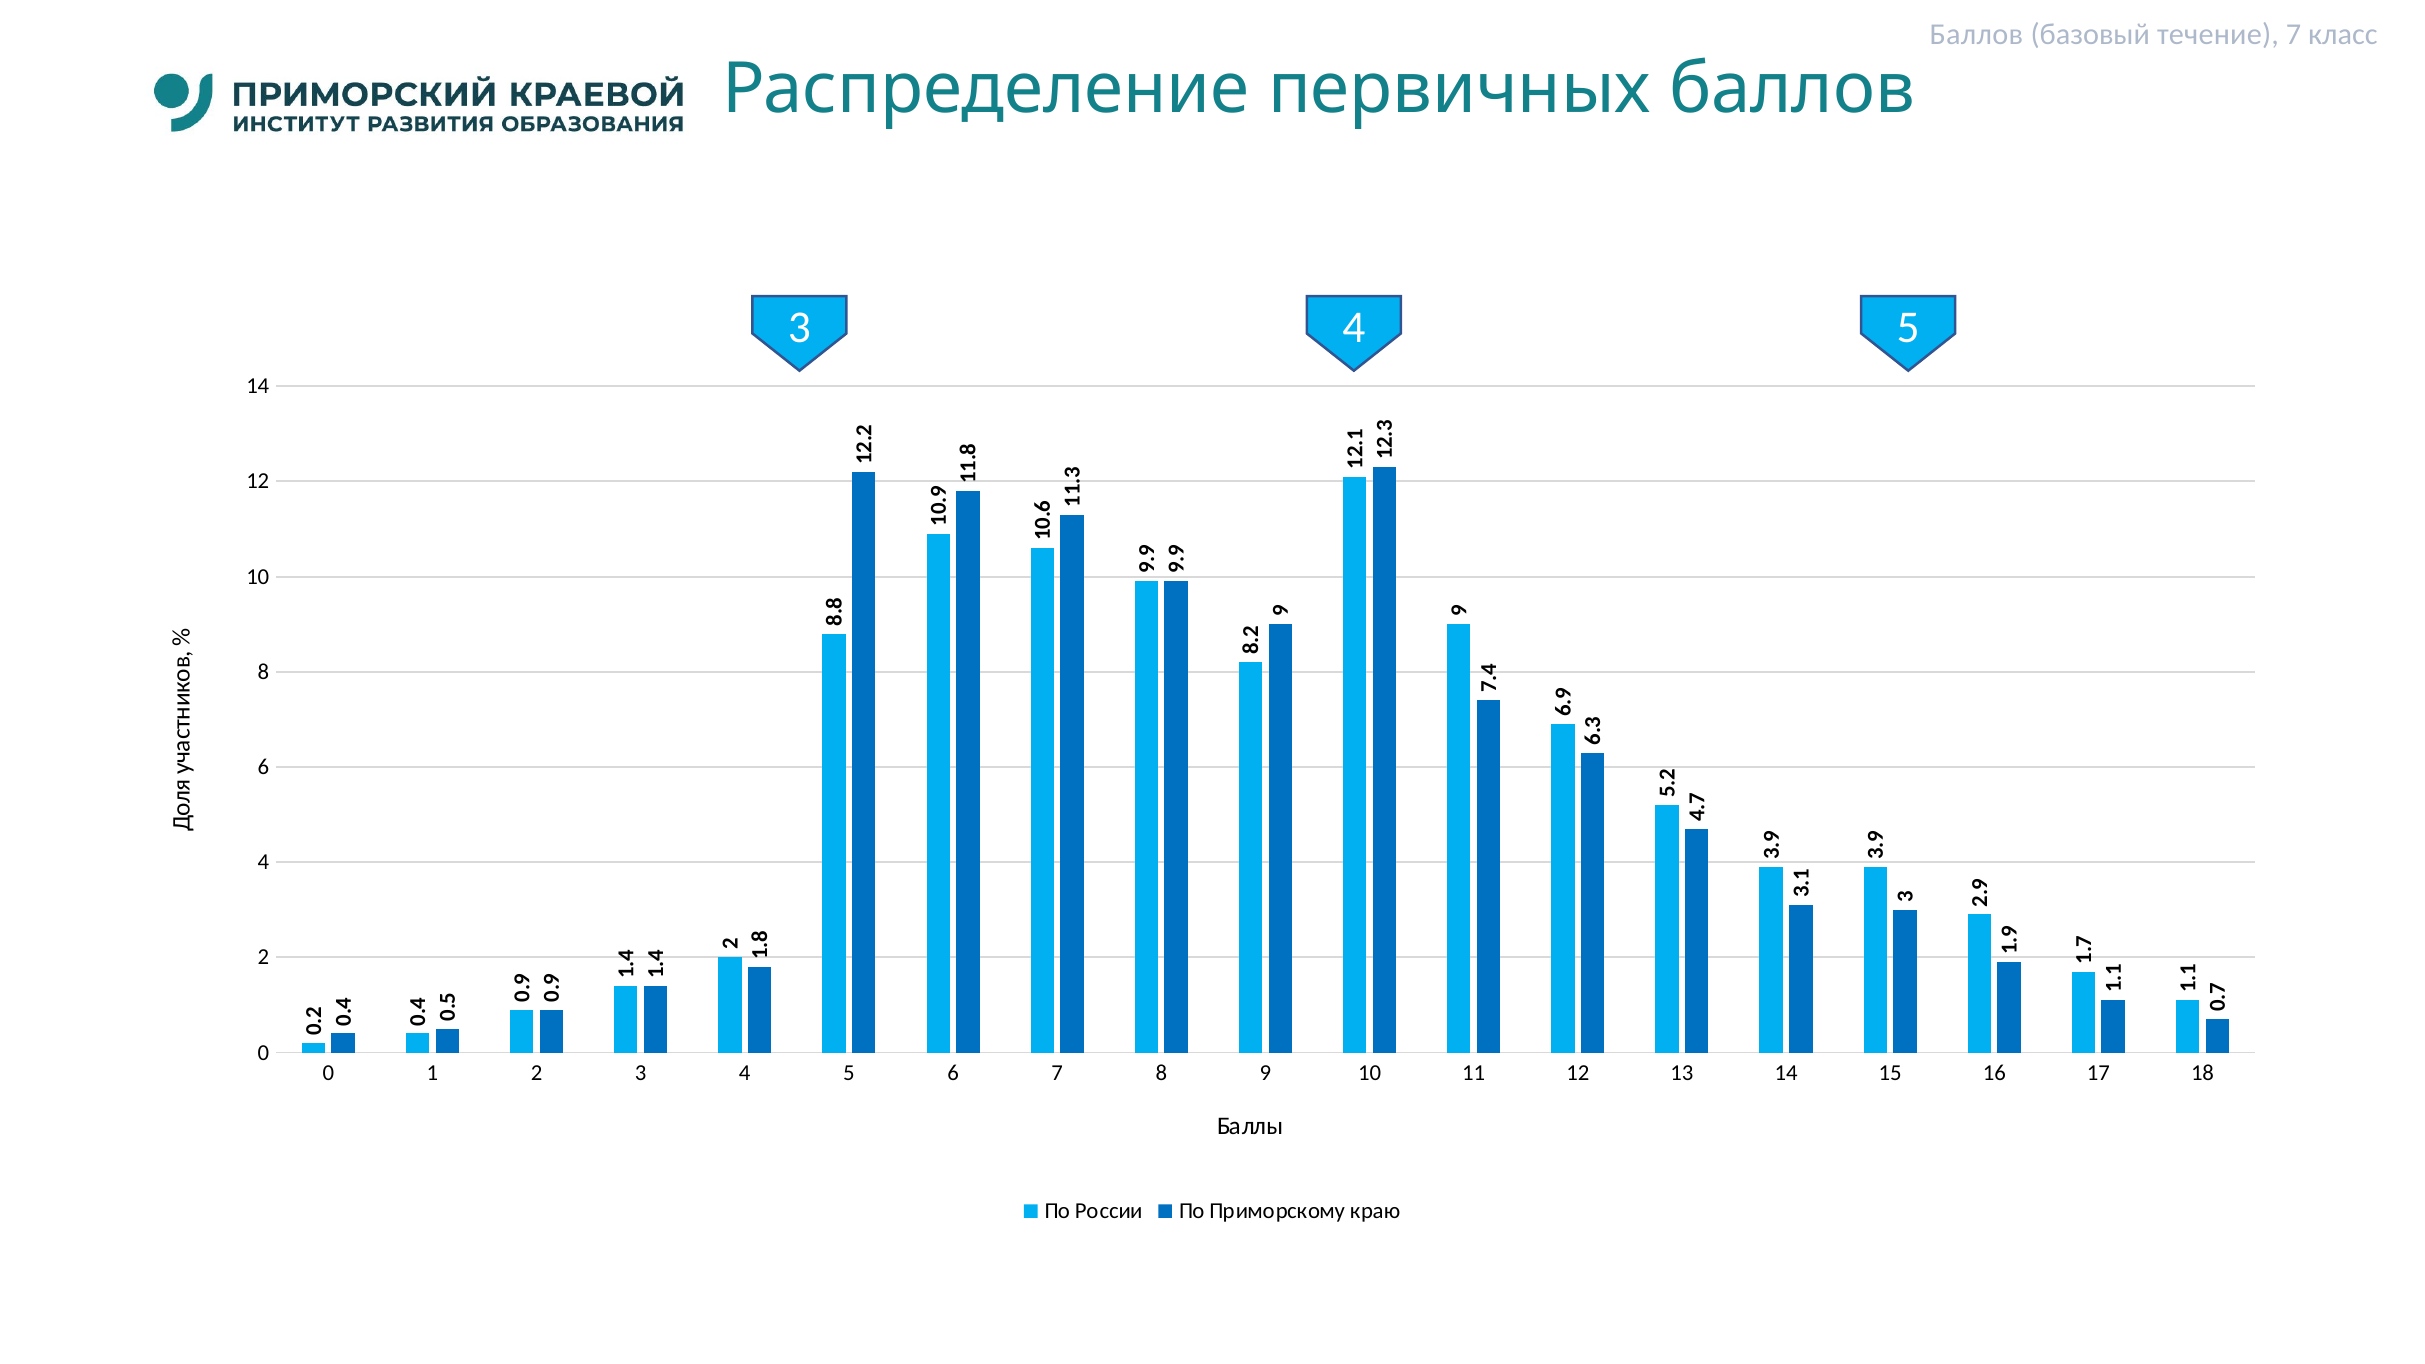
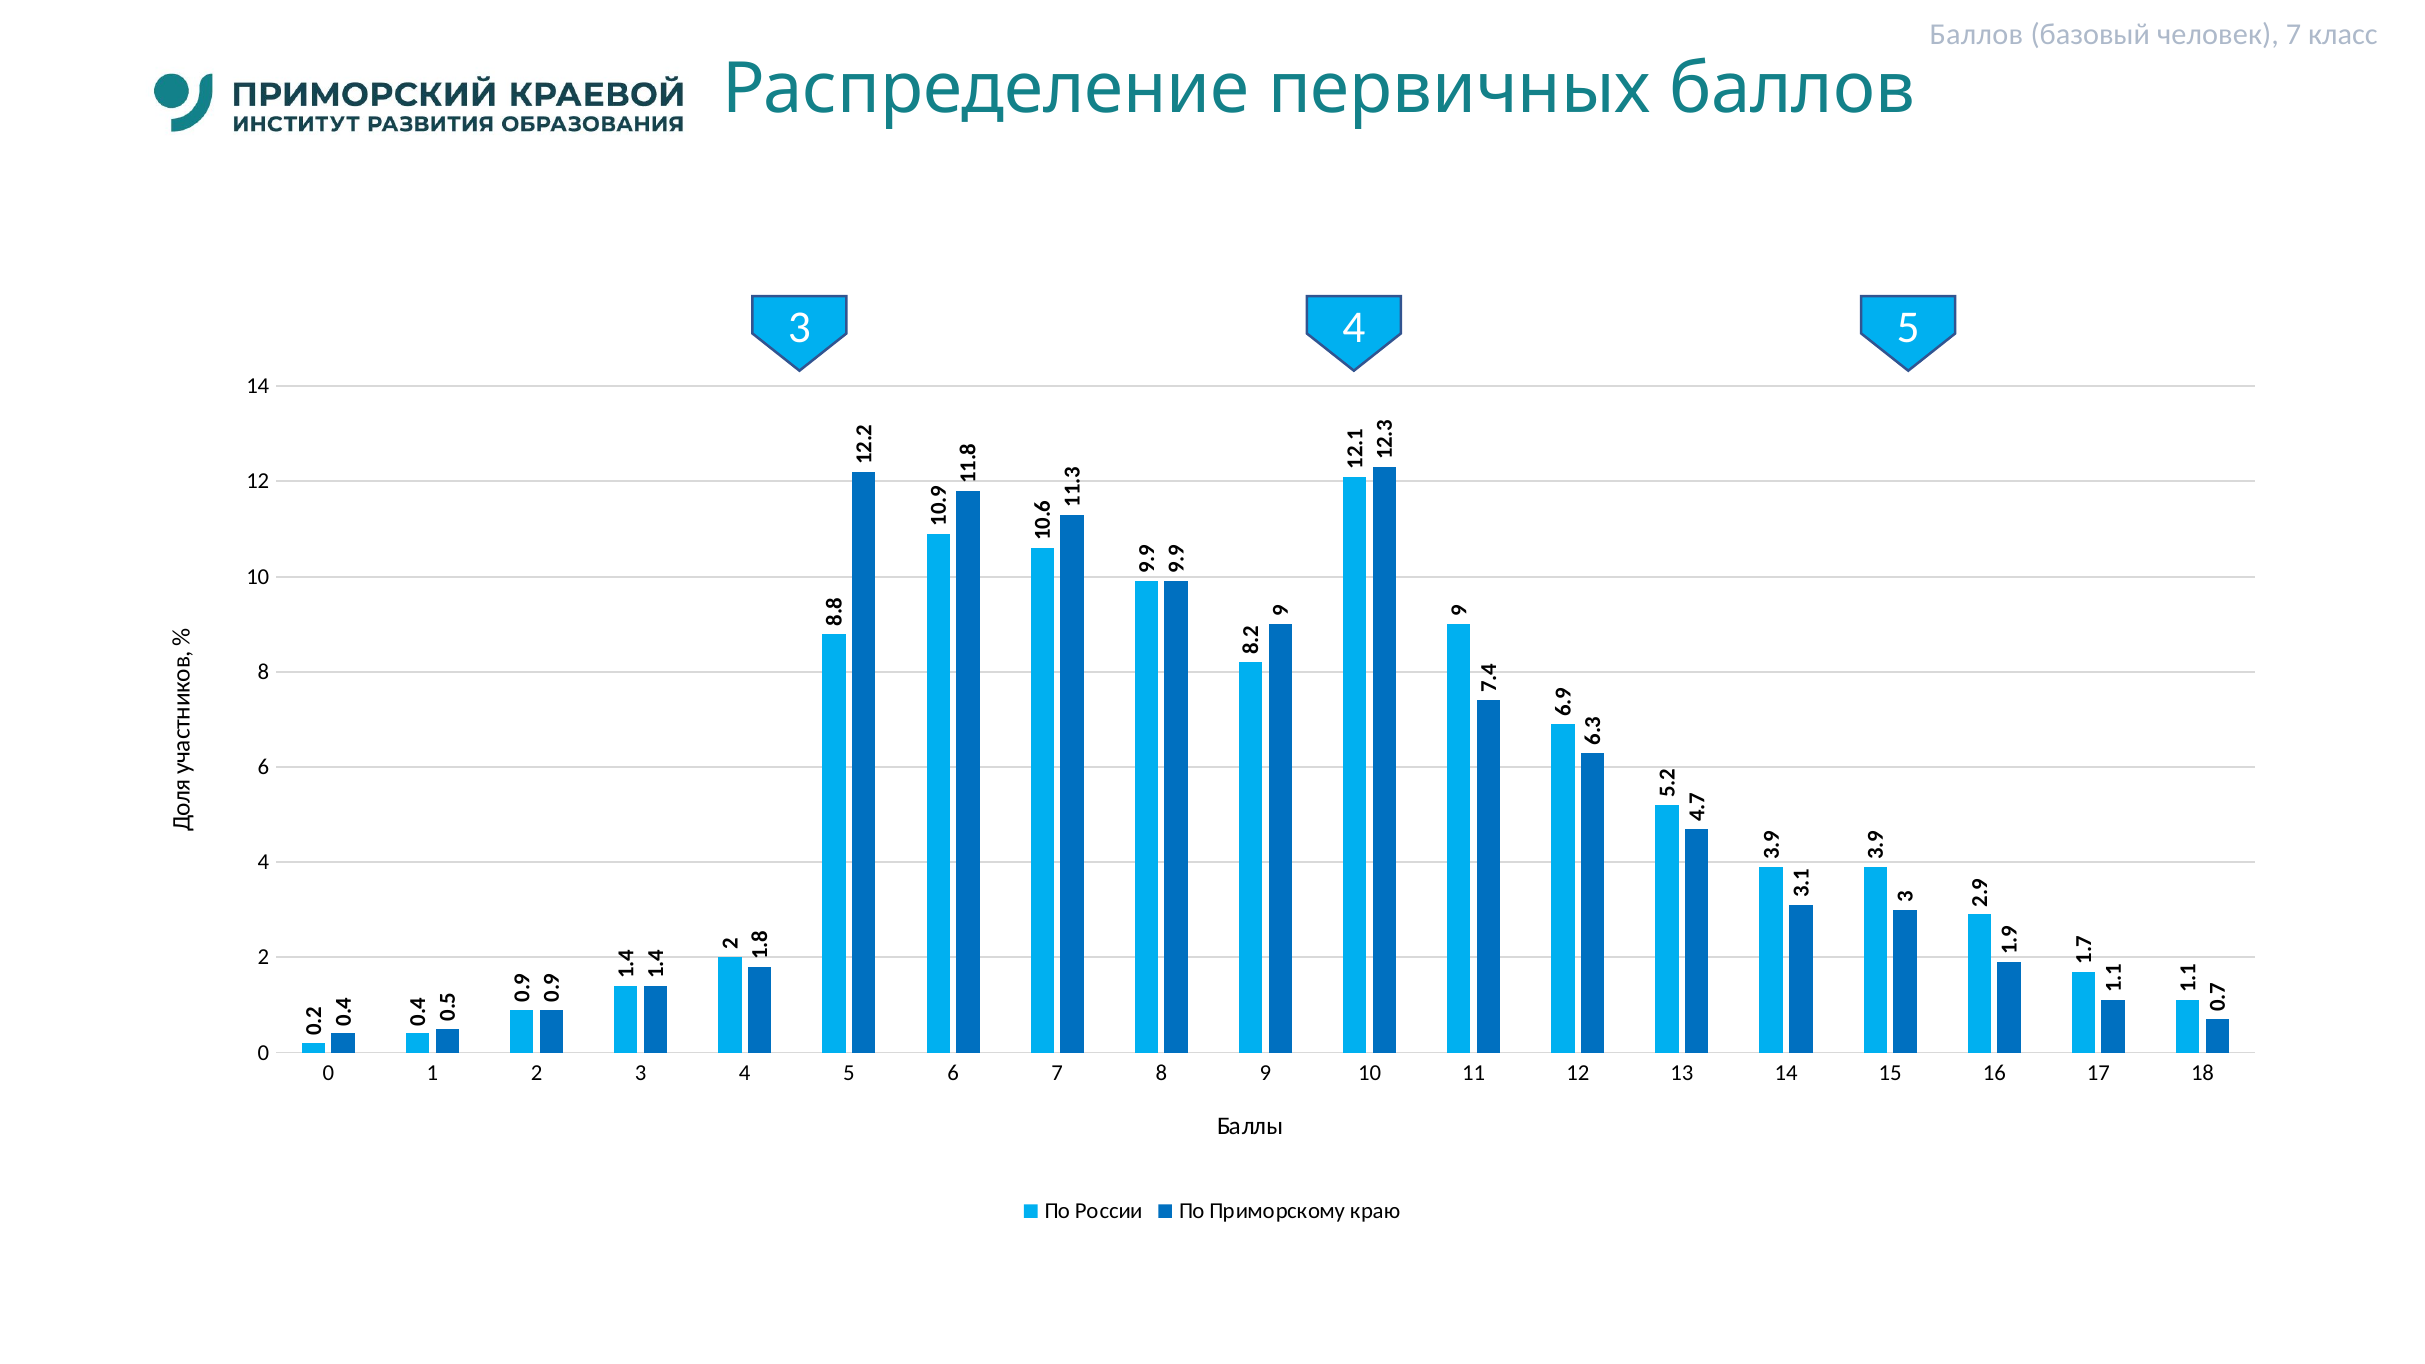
течение: течение -> человек
